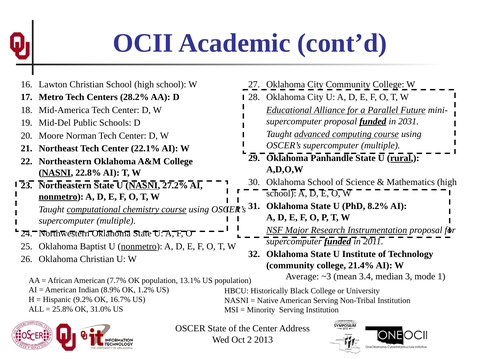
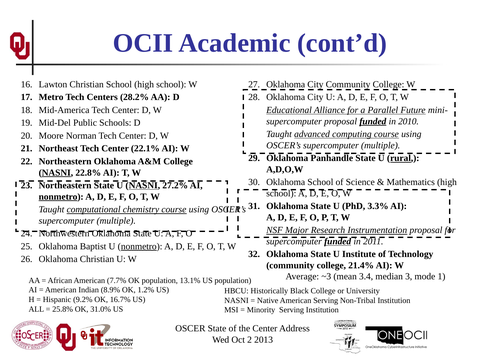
2031: 2031 -> 2010
8.2%: 8.2% -> 3.3%
